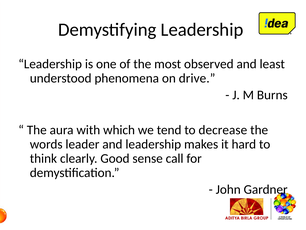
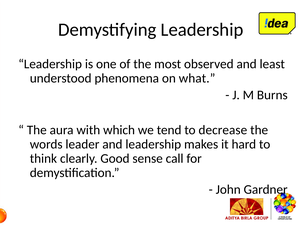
drive: drive -> what
